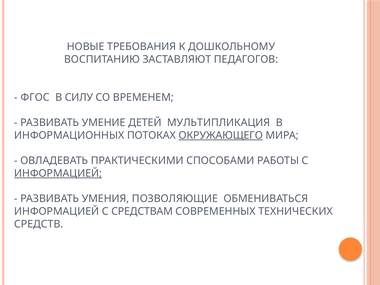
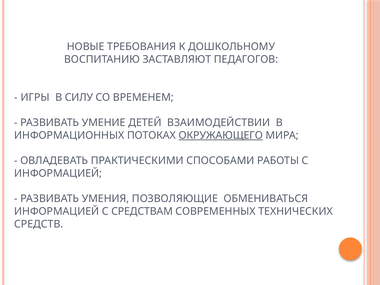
ФГОС: ФГОС -> ИГРЫ
МУЛЬТИПЛИКАЦИЯ: МУЛЬТИПЛИКАЦИЯ -> ВЗАИМОДЕЙСТВИИ
ИНФОРМАЦИЕЙ at (58, 173) underline: present -> none
